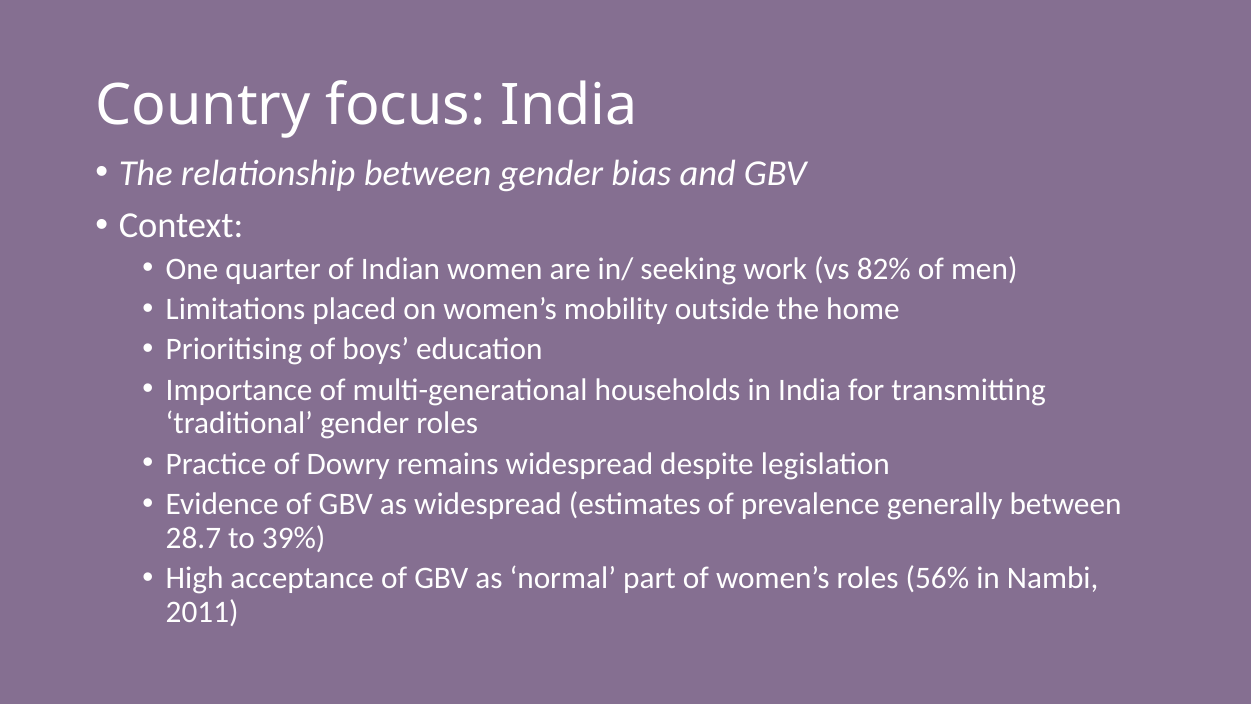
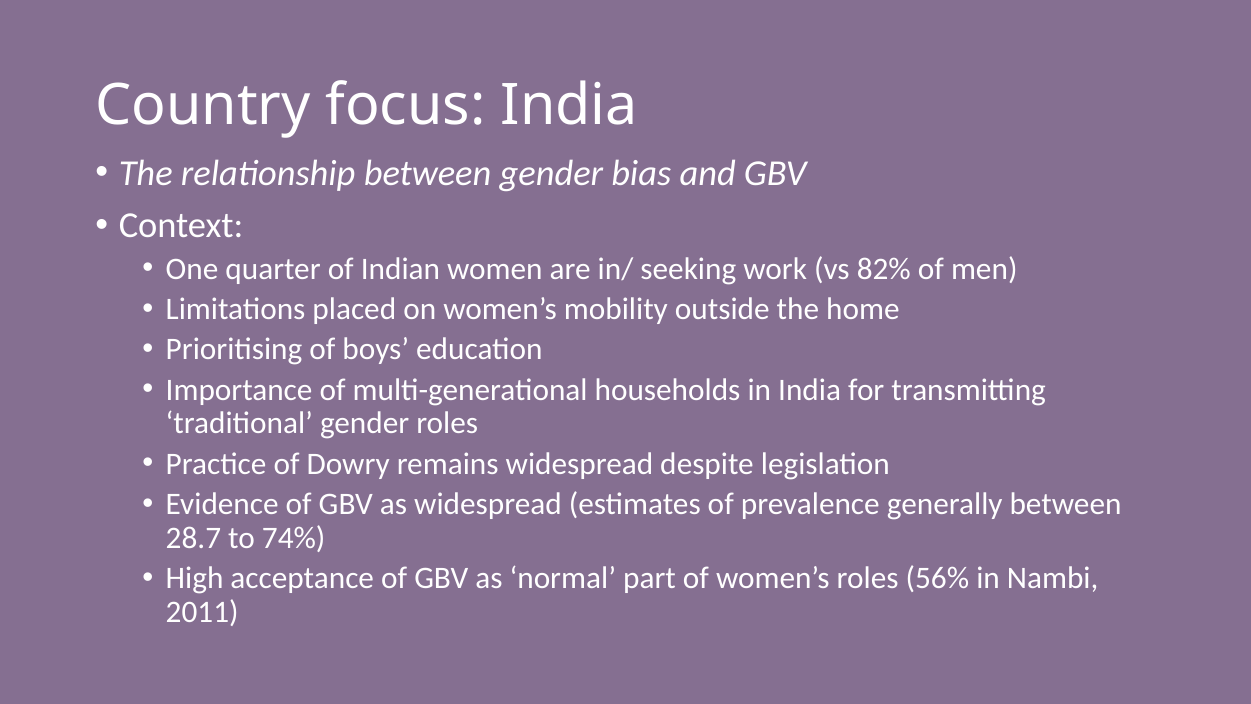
39%: 39% -> 74%
